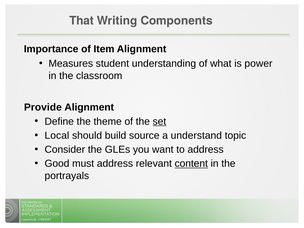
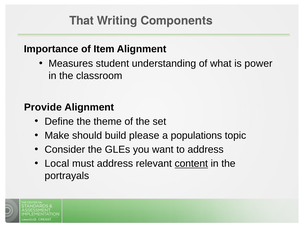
set underline: present -> none
Local: Local -> Make
source: source -> please
understand: understand -> populations
Good: Good -> Local
